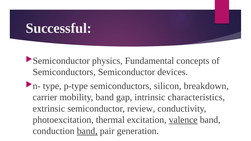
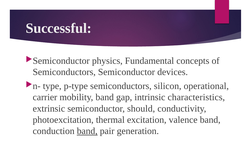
breakdown: breakdown -> operational
review: review -> should
valence underline: present -> none
